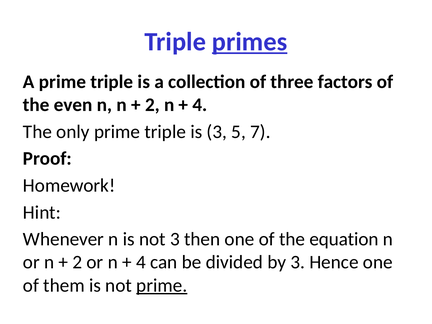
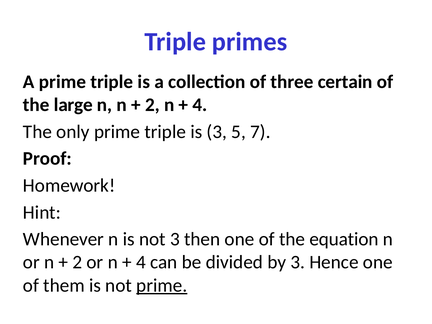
primes underline: present -> none
factors: factors -> certain
even: even -> large
